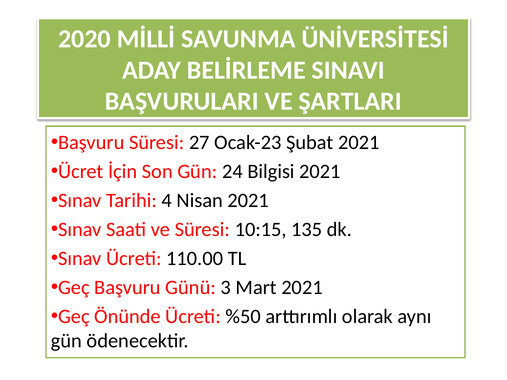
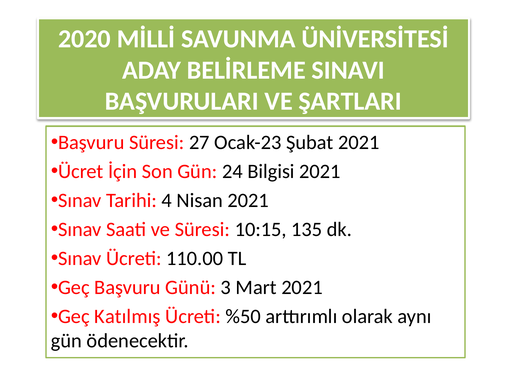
Önünde: Önünde -> Katılmış
